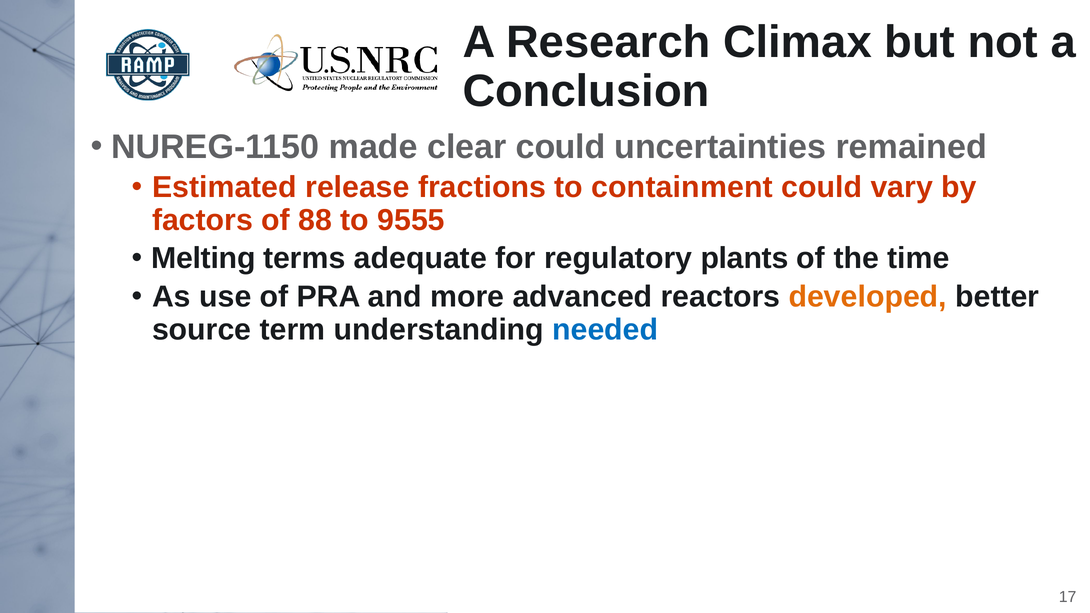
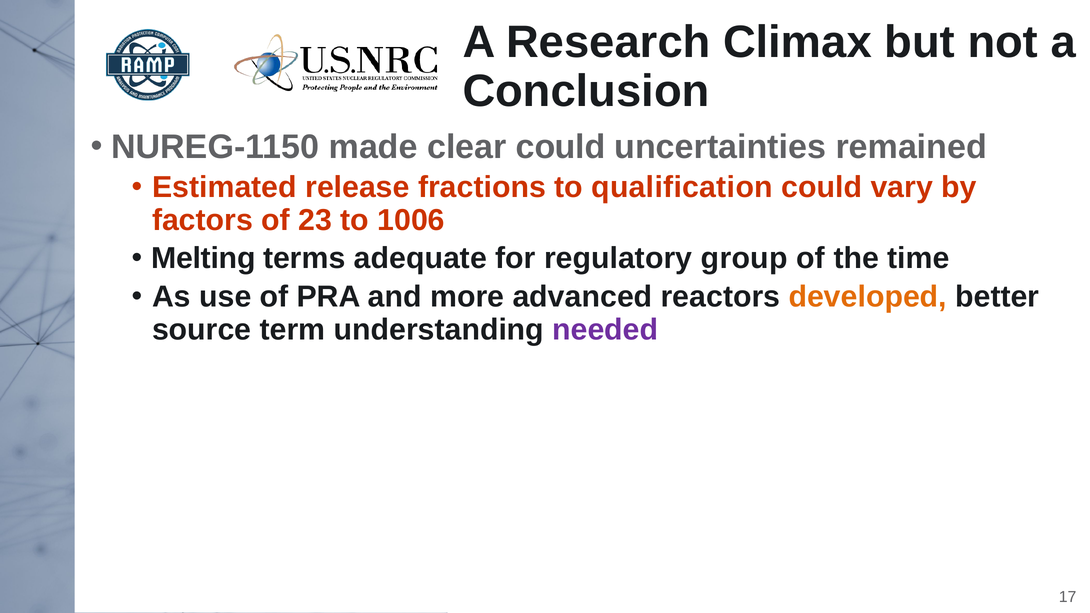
containment: containment -> qualification
88: 88 -> 23
9555: 9555 -> 1006
plants: plants -> group
needed colour: blue -> purple
